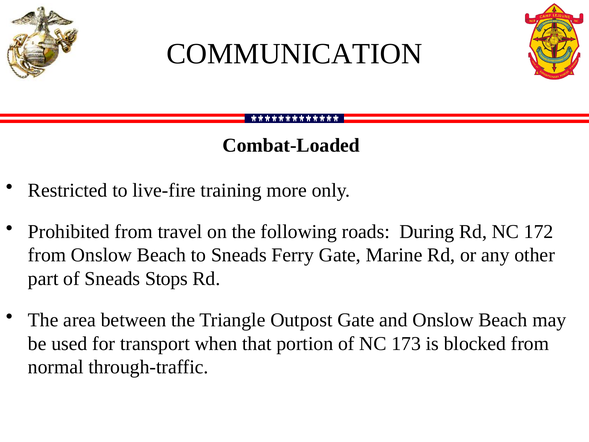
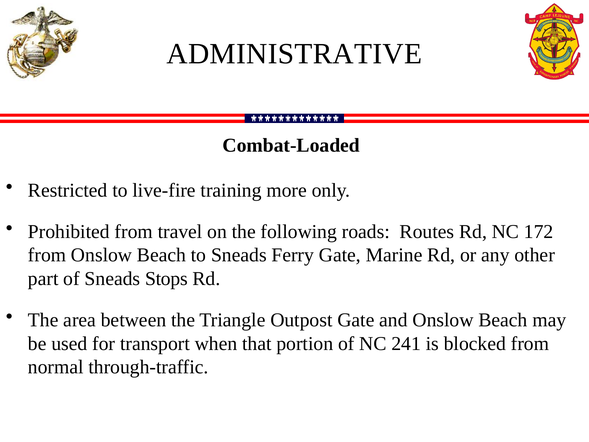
COMMUNICATION: COMMUNICATION -> ADMINISTRATIVE
During: During -> Routes
173: 173 -> 241
